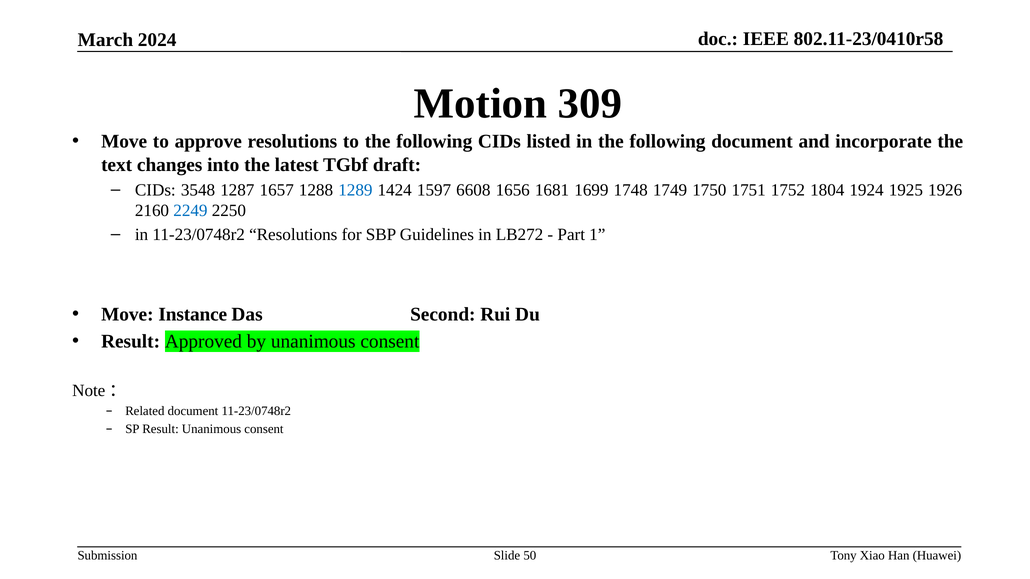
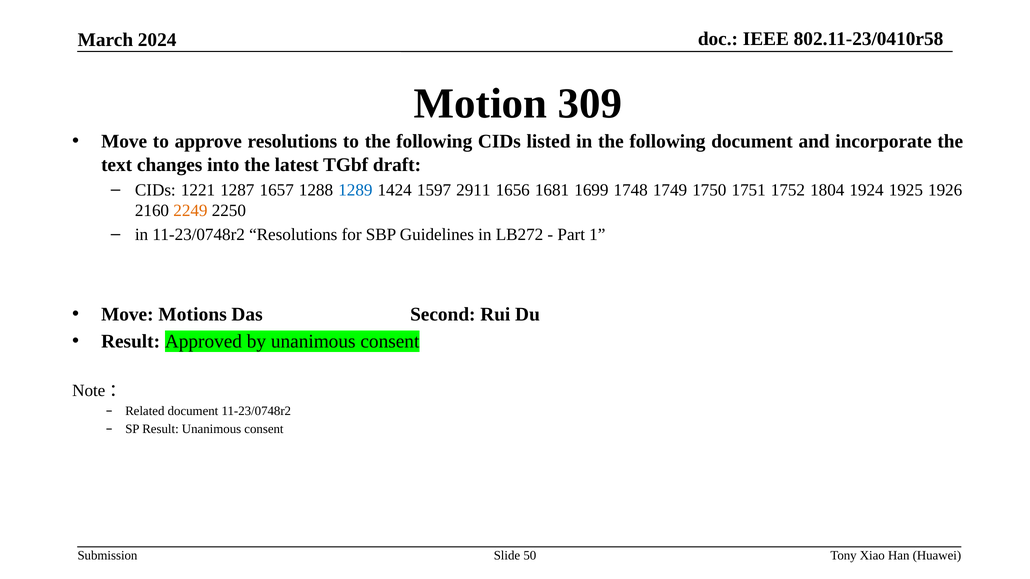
3548: 3548 -> 1221
6608: 6608 -> 2911
2249 colour: blue -> orange
Instance: Instance -> Motions
